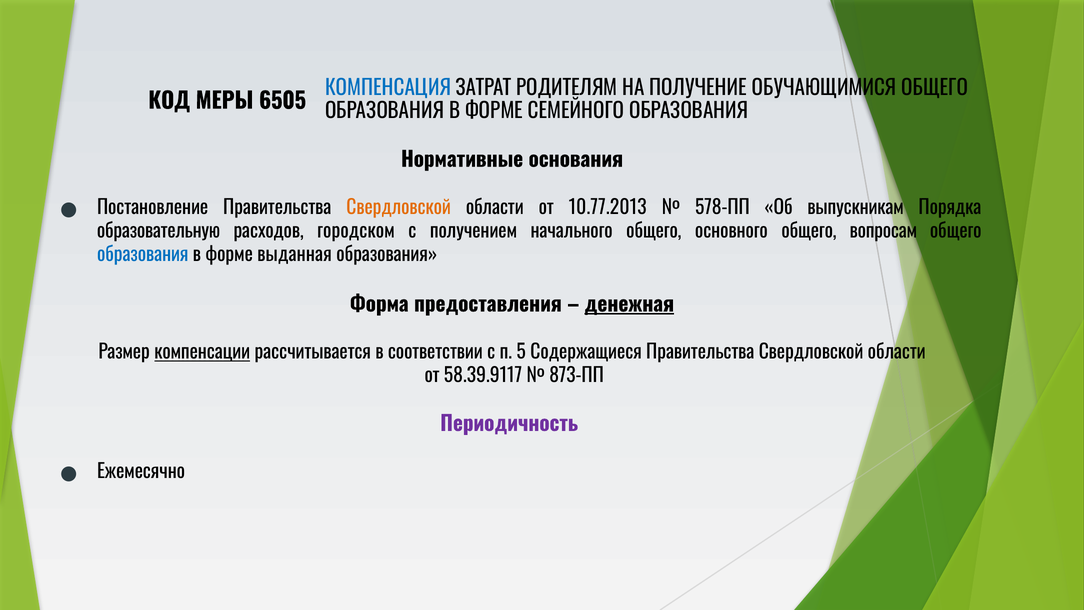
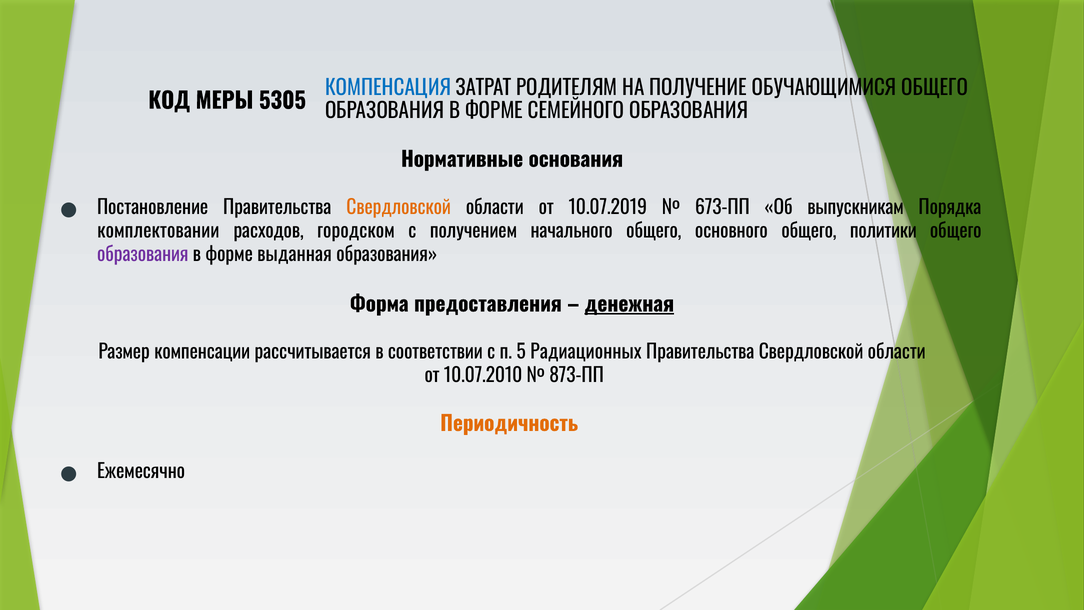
6505: 6505 -> 5305
10.77.2013: 10.77.2013 -> 10.07.2019
578-ПП: 578-ПП -> 673-ПП
образовательную: образовательную -> комплектовании
вопросам: вопросам -> политики
образования at (143, 255) colour: blue -> purple
компенсации underline: present -> none
Содержащиеся: Содержащиеся -> Радиационных
58.39.9117: 58.39.9117 -> 10.07.2010
Периодичность colour: purple -> orange
